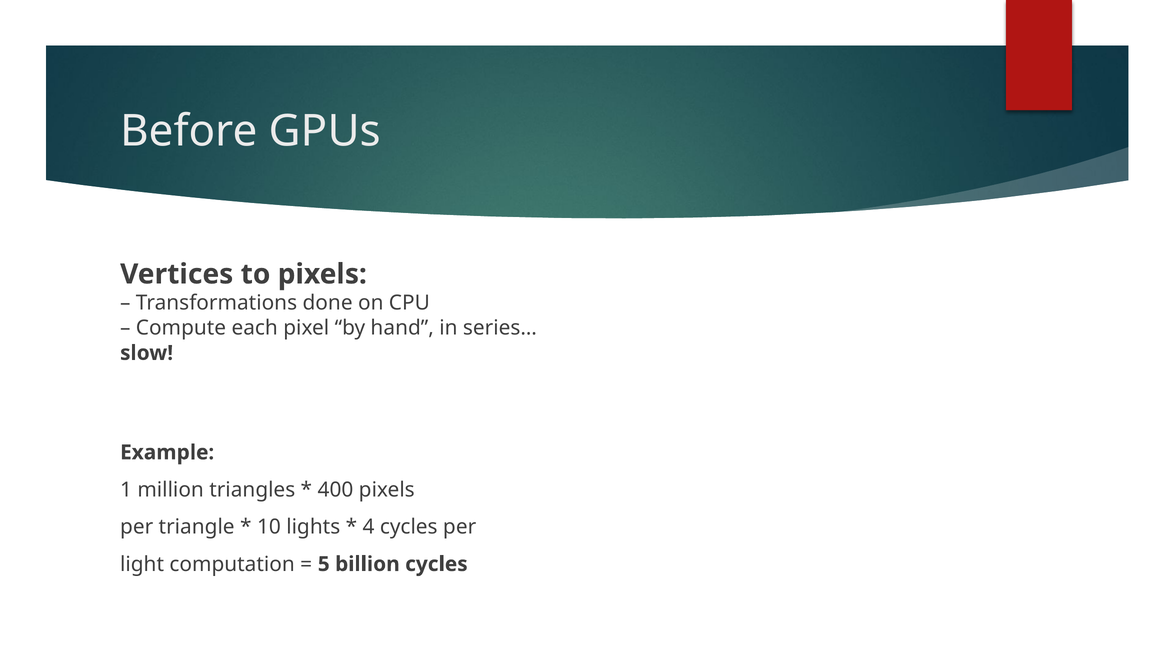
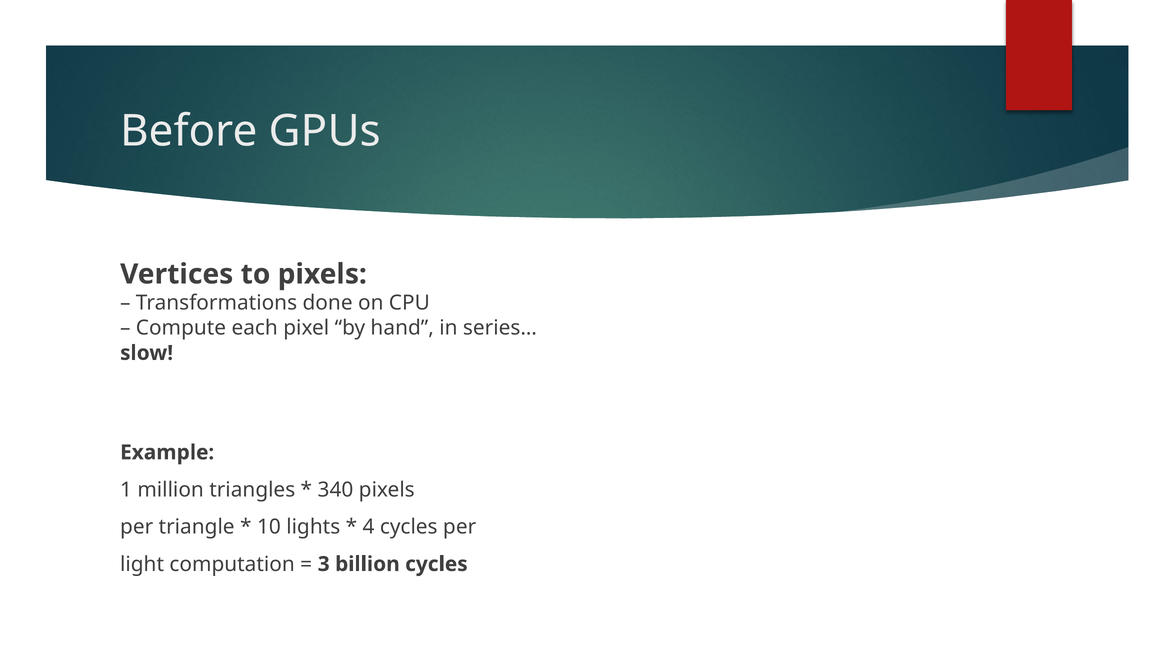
400: 400 -> 340
5: 5 -> 3
